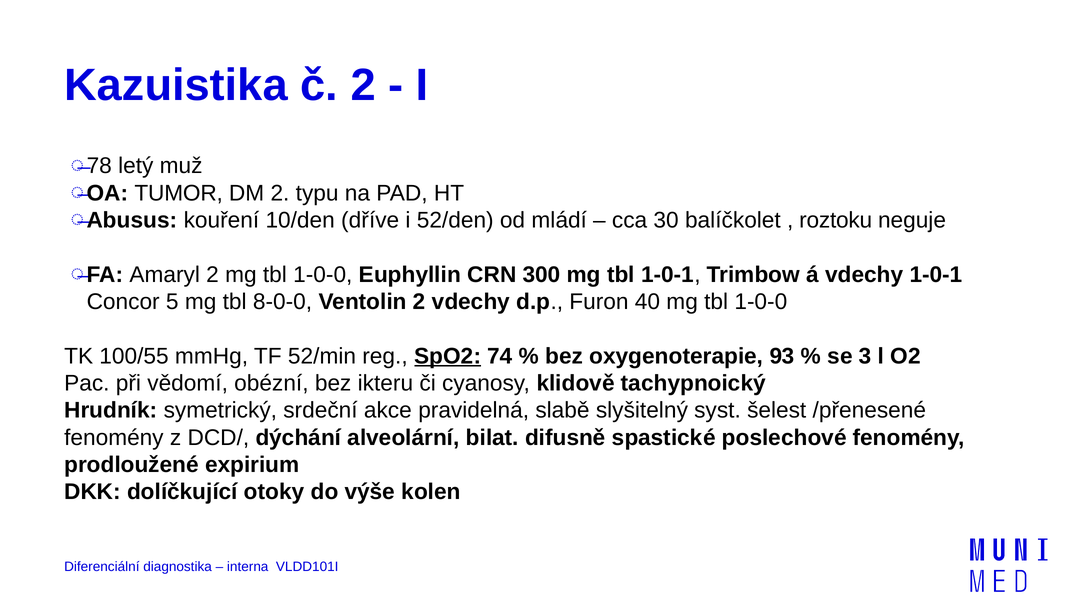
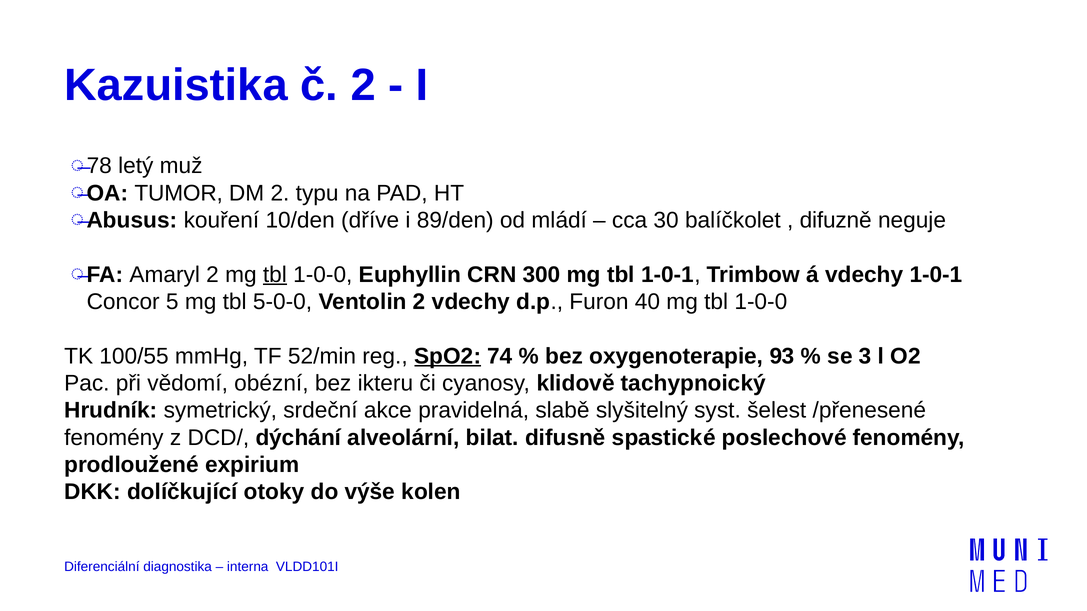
52/den: 52/den -> 89/den
roztoku: roztoku -> difuzně
tbl at (275, 275) underline: none -> present
8-0-0: 8-0-0 -> 5-0-0
